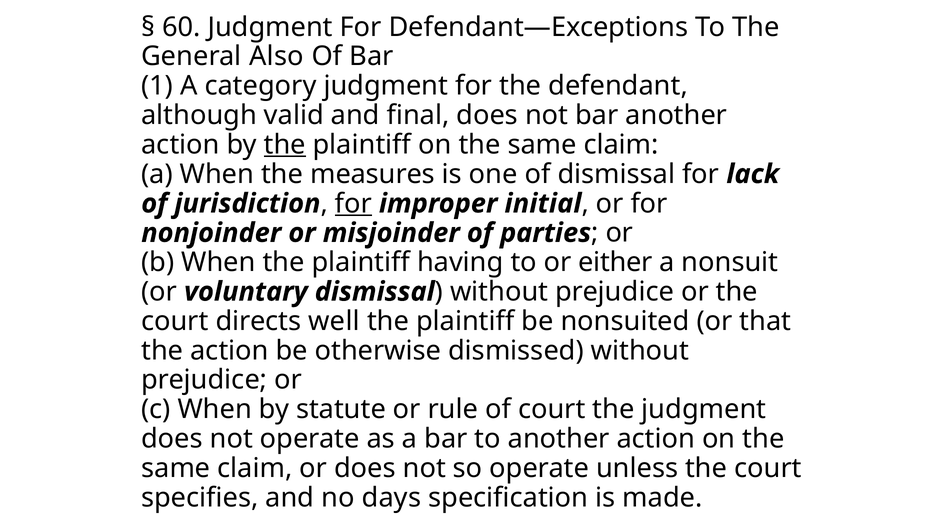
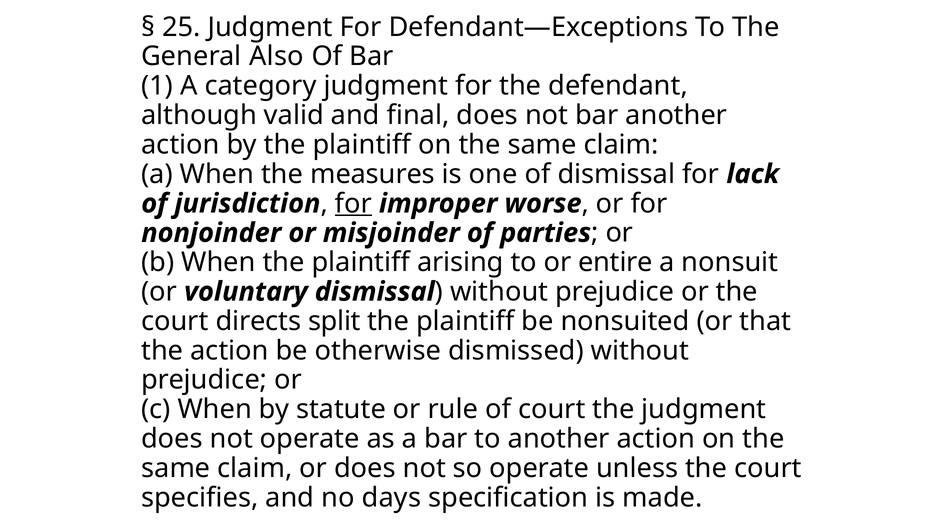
60: 60 -> 25
the at (285, 145) underline: present -> none
initial: initial -> worse
having: having -> arising
either: either -> entire
well: well -> split
